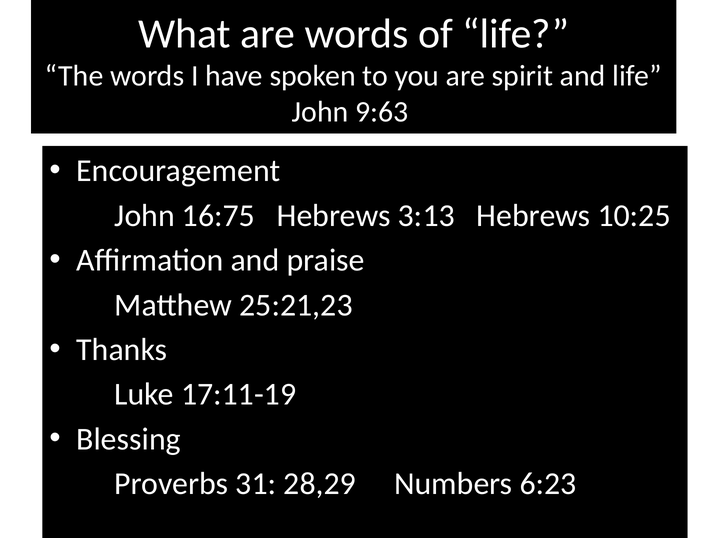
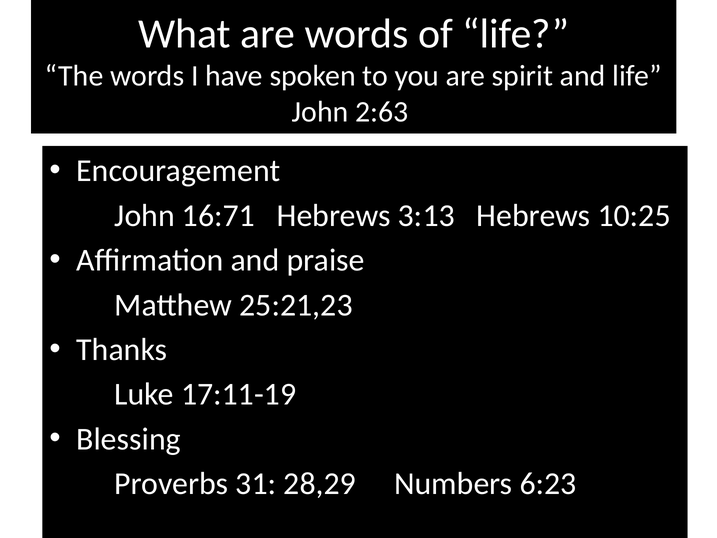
9:63: 9:63 -> 2:63
16:75: 16:75 -> 16:71
